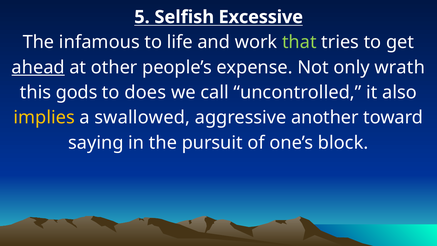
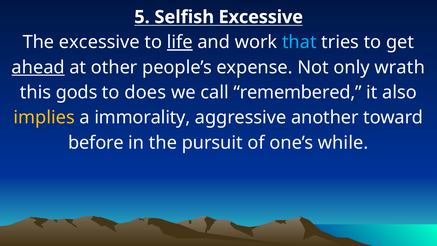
The infamous: infamous -> excessive
life underline: none -> present
that colour: light green -> light blue
uncontrolled: uncontrolled -> remembered
swallowed: swallowed -> immorality
saying: saying -> before
block: block -> while
